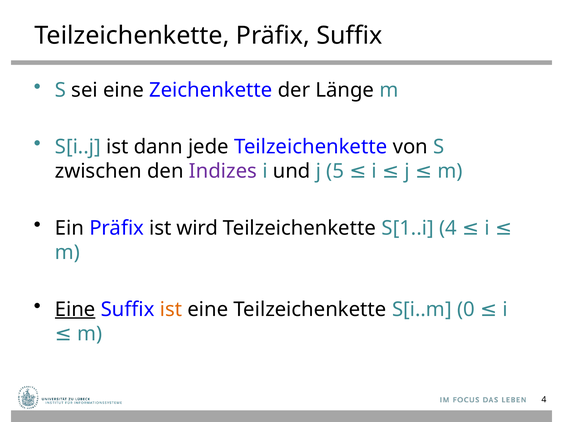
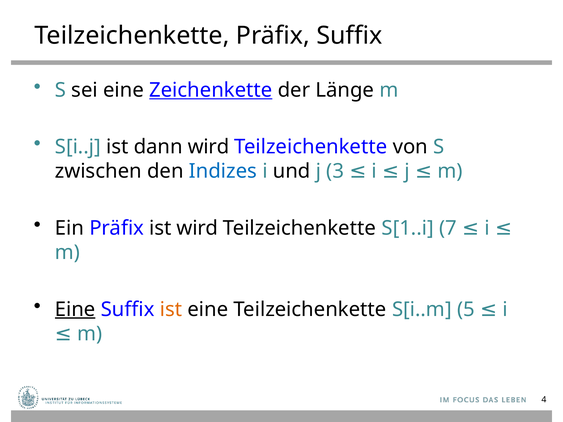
Zeichenkette underline: none -> present
dann jede: jede -> wird
Indizes colour: purple -> blue
5: 5 -> 3
S[1..i 4: 4 -> 7
0: 0 -> 5
